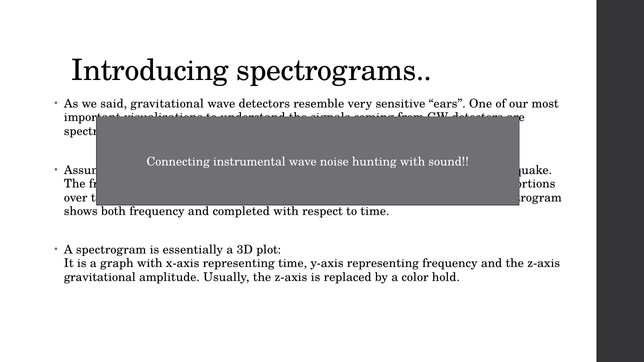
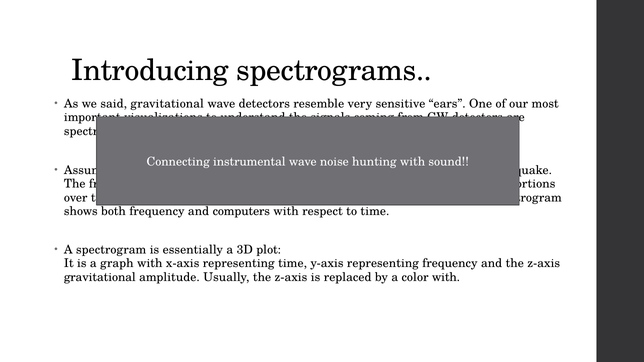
completed: completed -> computers
color hold: hold -> with
